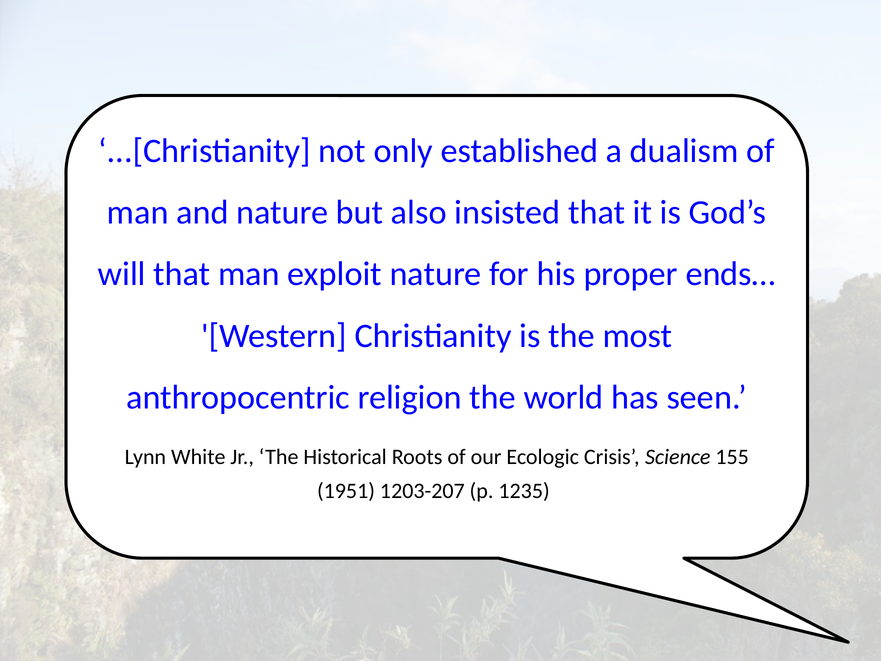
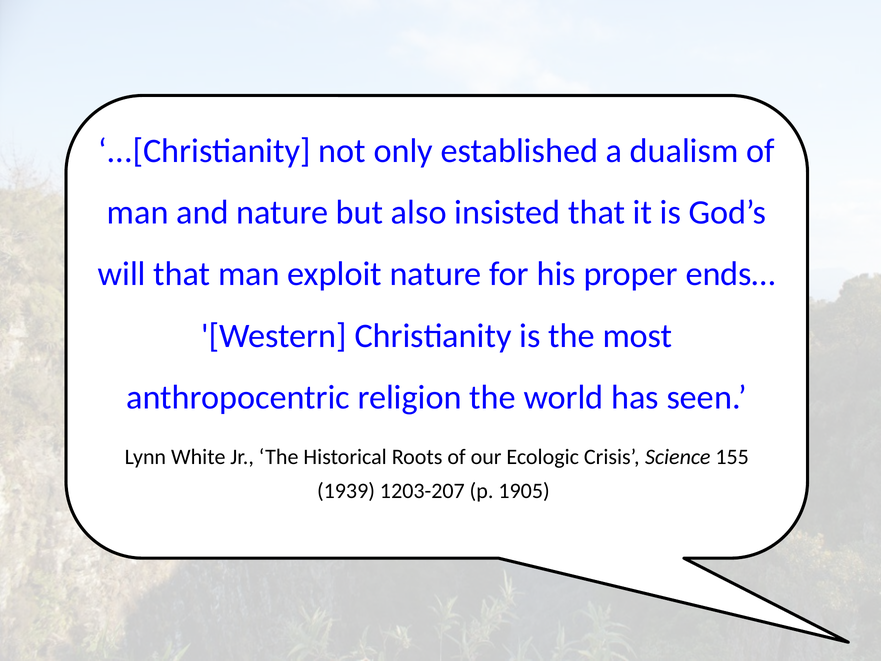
1951: 1951 -> 1939
1235: 1235 -> 1905
